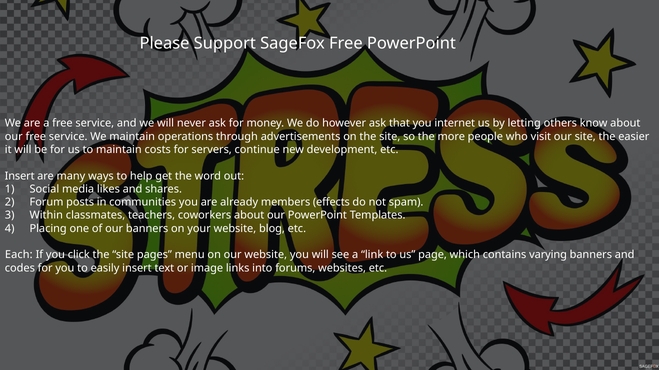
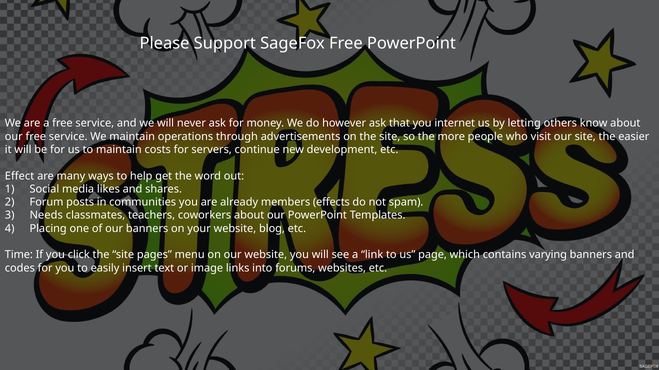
Insert at (20, 176): Insert -> Effect
Within: Within -> Needs
Each: Each -> Time
